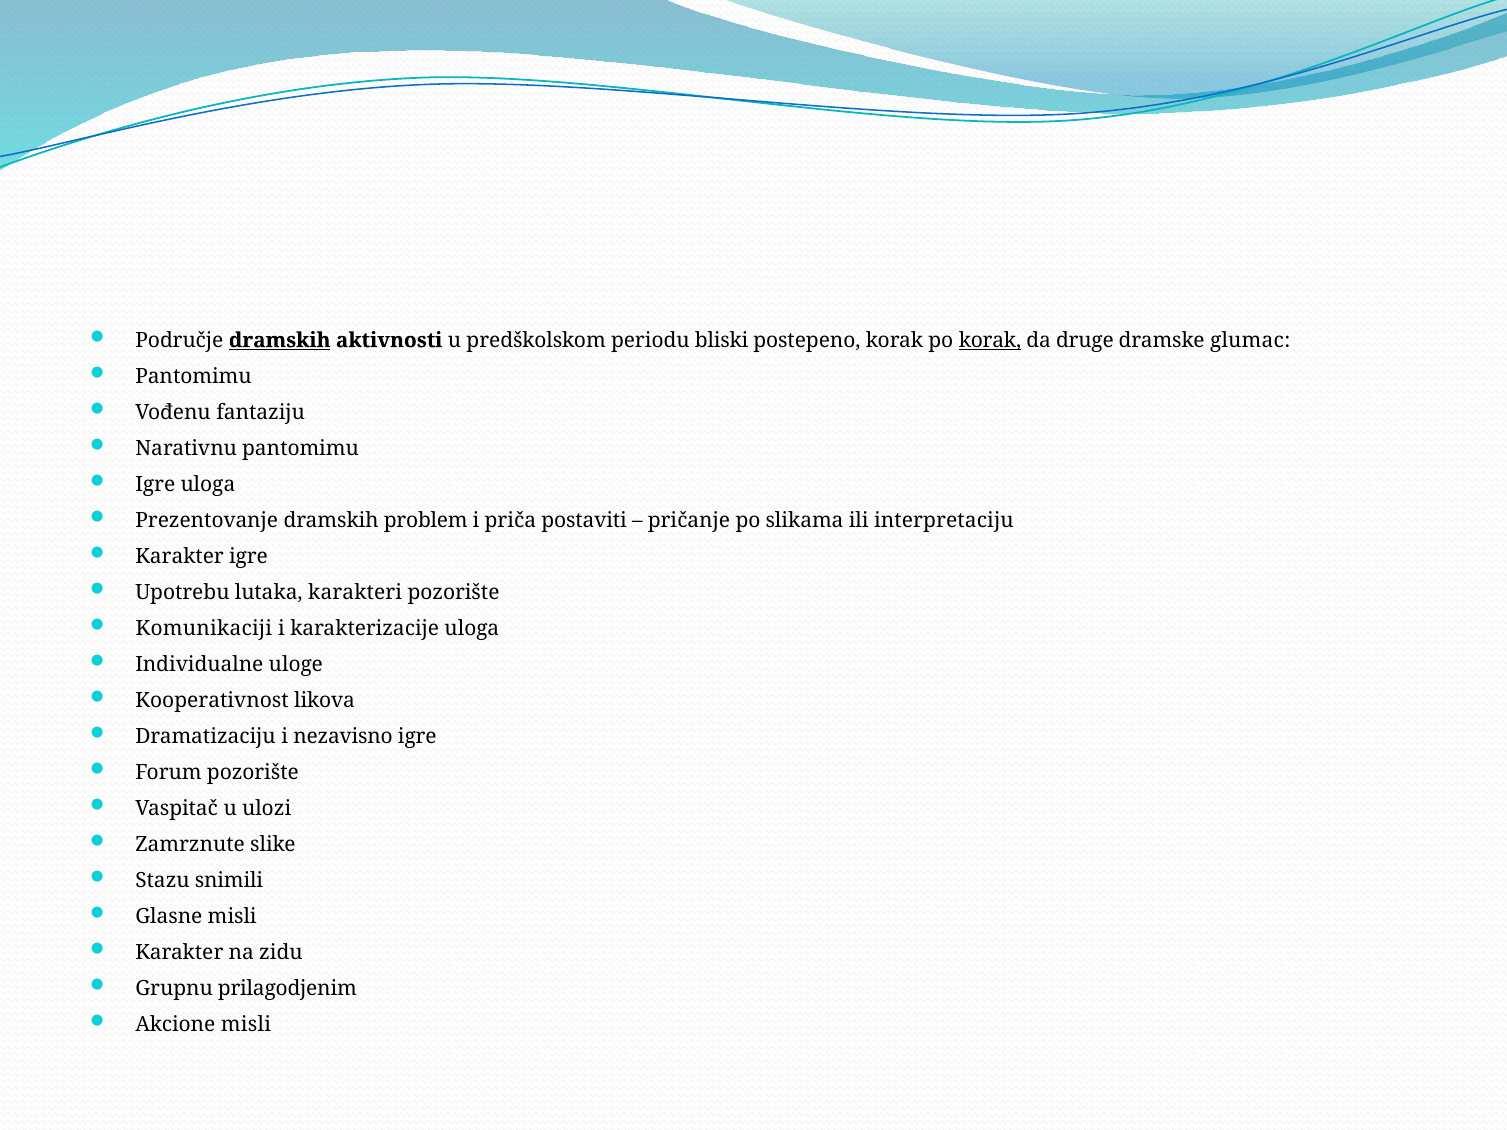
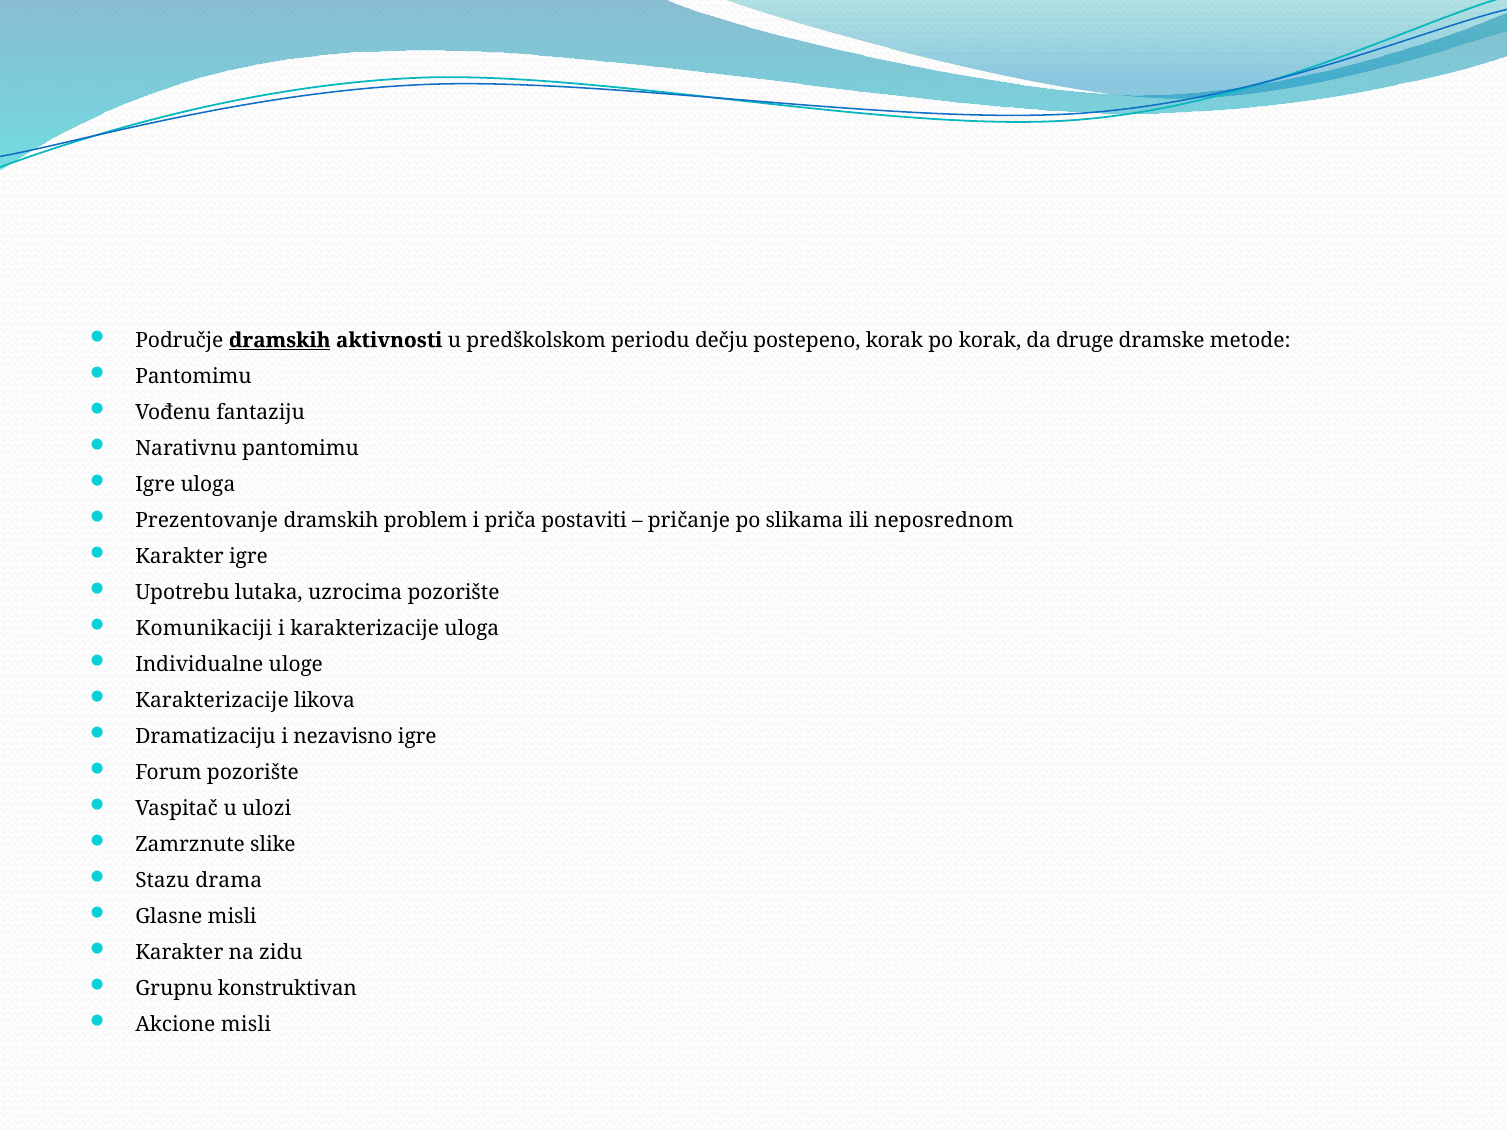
bliski: bliski -> dečju
korak at (990, 340) underline: present -> none
glumac: glumac -> metode
interpretaciju: interpretaciju -> neposrednom
karakteri: karakteri -> uzrocima
Kooperativnost at (212, 701): Kooperativnost -> Karakterizacije
snimili: snimili -> drama
prilagodjenim: prilagodjenim -> konstruktivan
